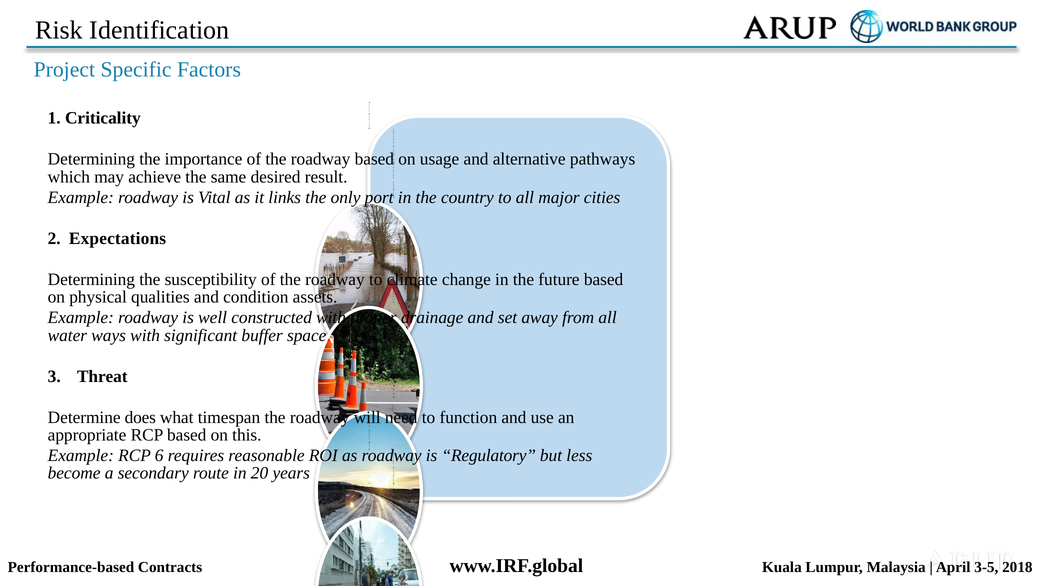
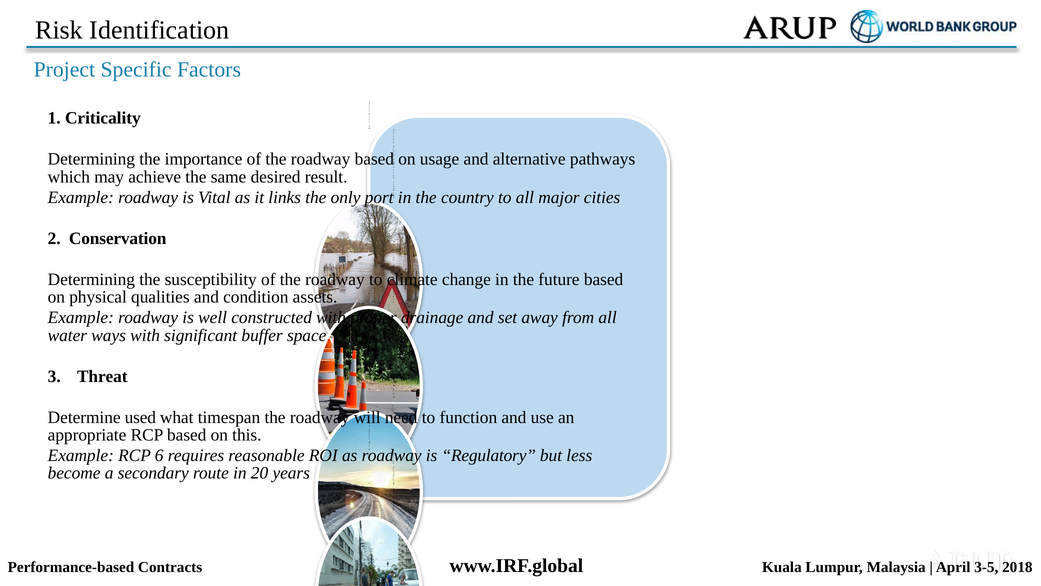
Expectations: Expectations -> Conservation
does: does -> used
